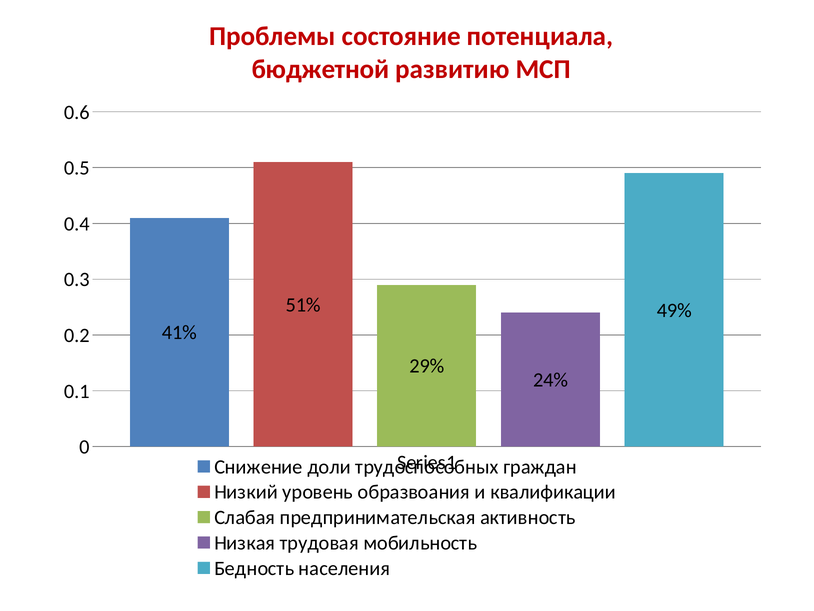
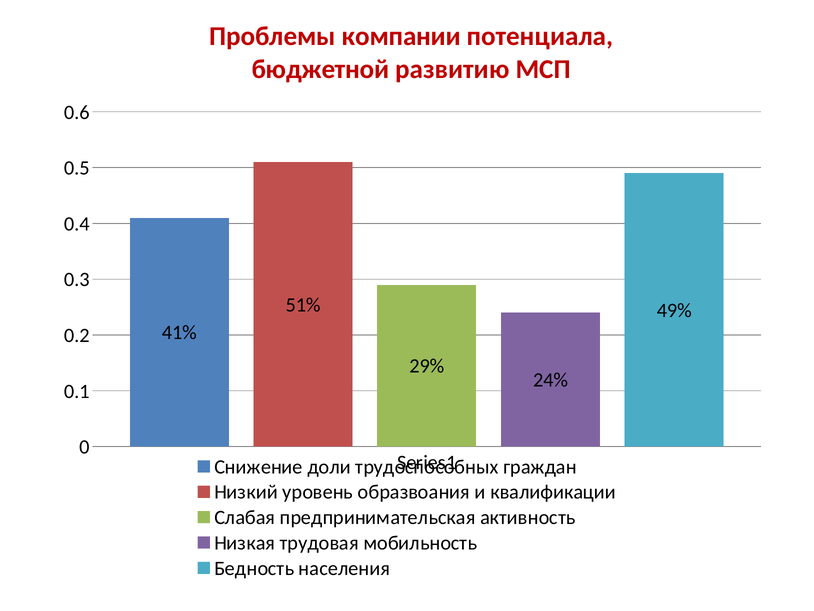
состояние: состояние -> компании
